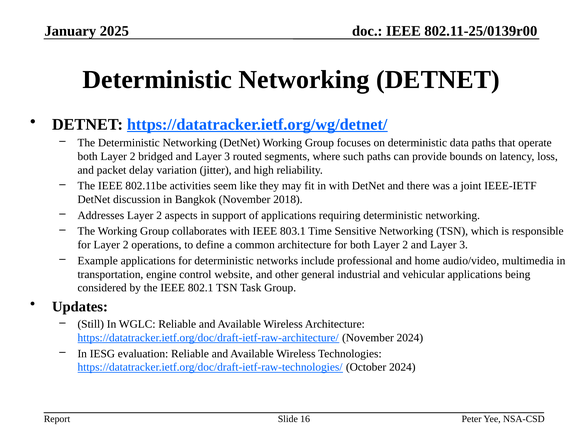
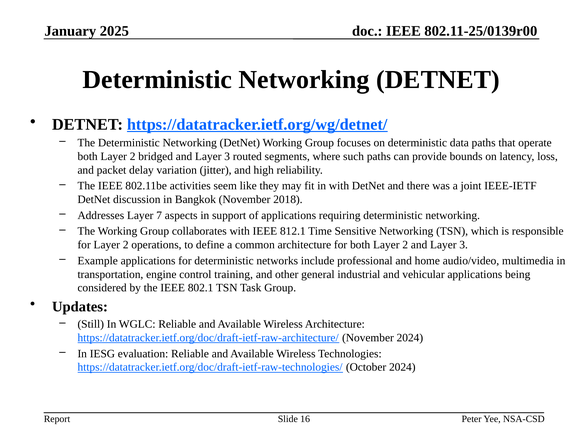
Addresses Layer 2: 2 -> 7
803.1: 803.1 -> 812.1
website: website -> training
